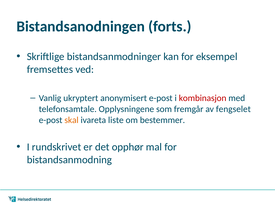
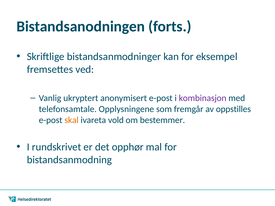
kombinasjon colour: red -> purple
fengselet: fengselet -> oppstilles
liste: liste -> vold
